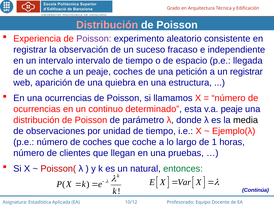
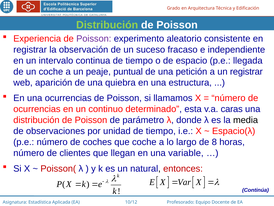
Distribución at (107, 25) colour: pink -> light green
intervalo intervalo: intervalo -> continua
peaje coches: coches -> puntual
v.a peaje: peaje -> caras
Ejemplo(λ: Ejemplo(λ -> Espacio(λ
1: 1 -> 8
pruebas: pruebas -> variable
entonces colour: green -> red
